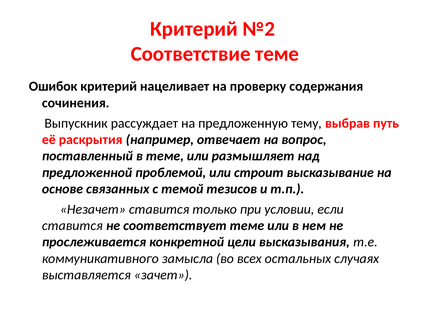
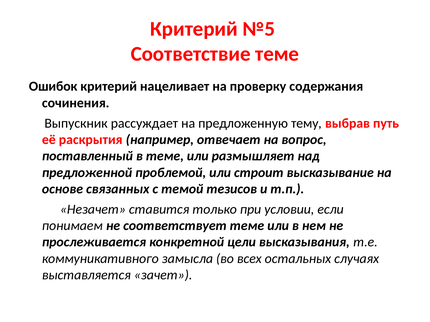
№2: №2 -> №5
ставится at (72, 226): ставится -> понимаем
